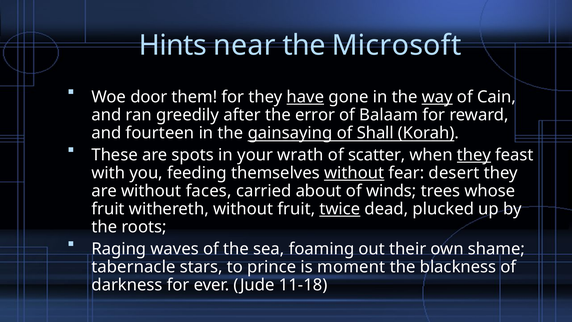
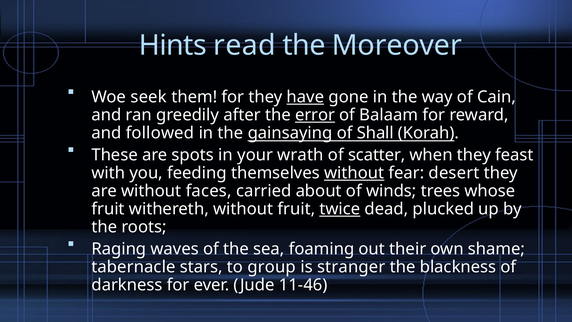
near: near -> read
Microsoft: Microsoft -> Moreover
door: door -> seek
way underline: present -> none
error underline: none -> present
fourteen: fourteen -> followed
they at (474, 155) underline: present -> none
prince: prince -> group
moment: moment -> stranger
11-18: 11-18 -> 11-46
